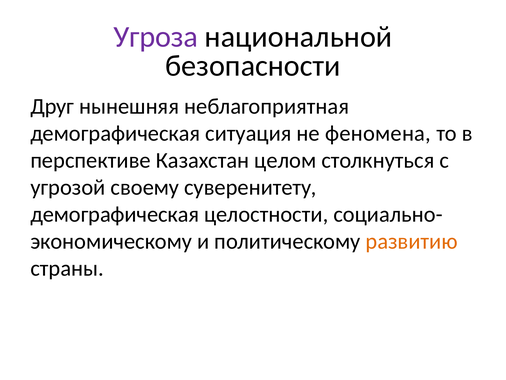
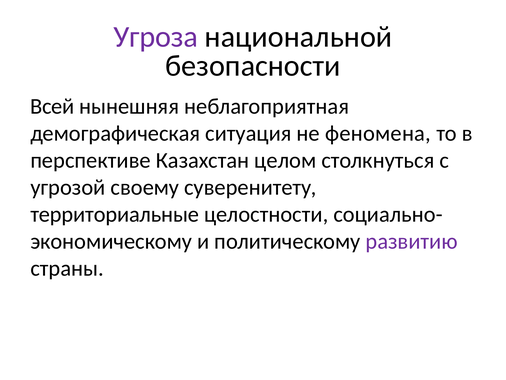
Друг: Друг -> Всей
демографическая at (115, 214): демографическая -> территориальные
развитию colour: orange -> purple
